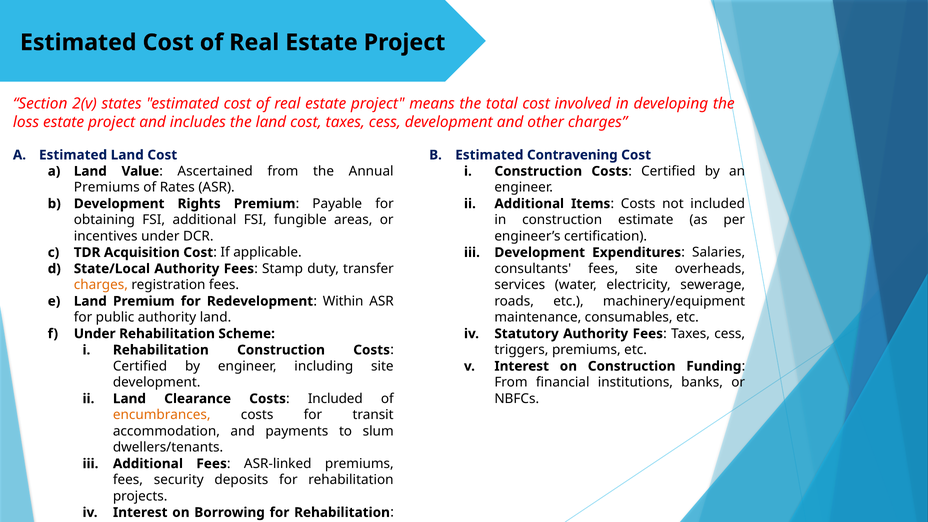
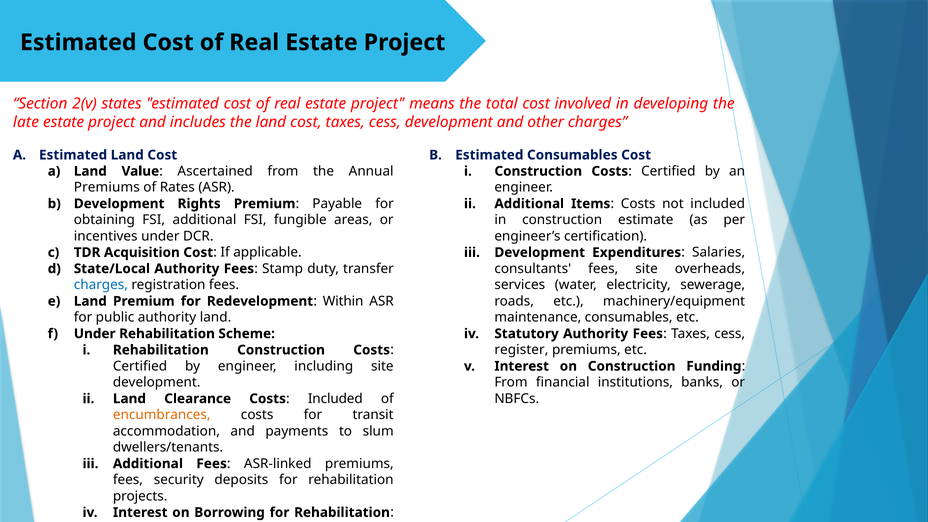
loss: loss -> late
Estimated Contravening: Contravening -> Consumables
charges at (101, 285) colour: orange -> blue
triggers: triggers -> register
